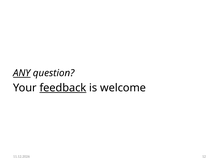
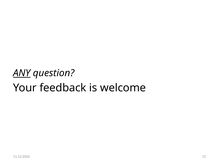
feedback underline: present -> none
